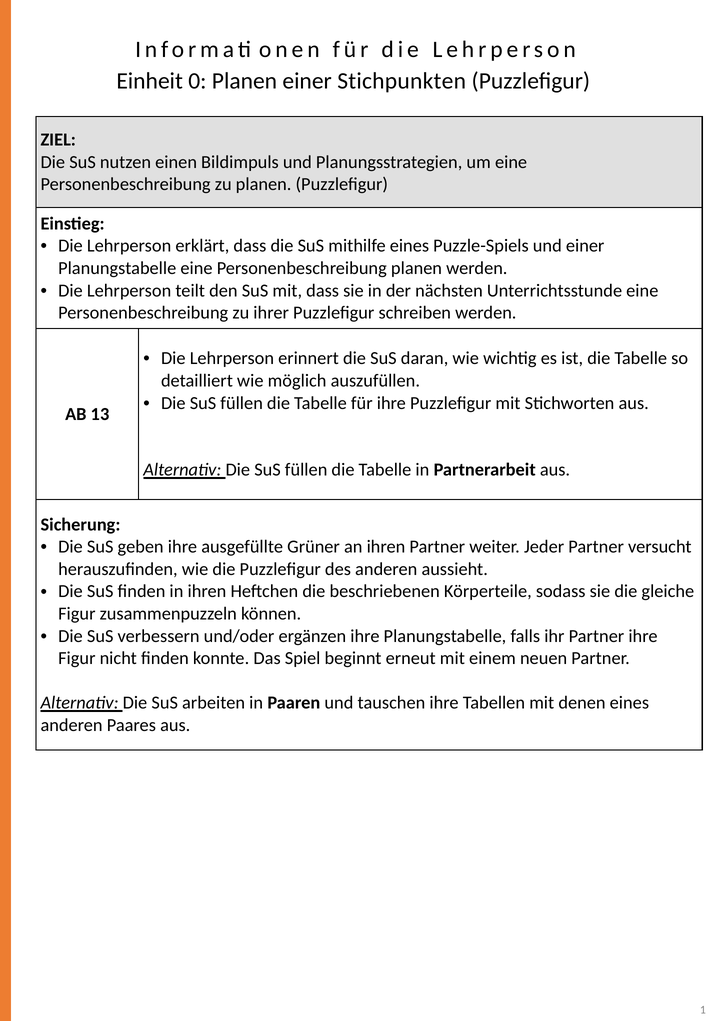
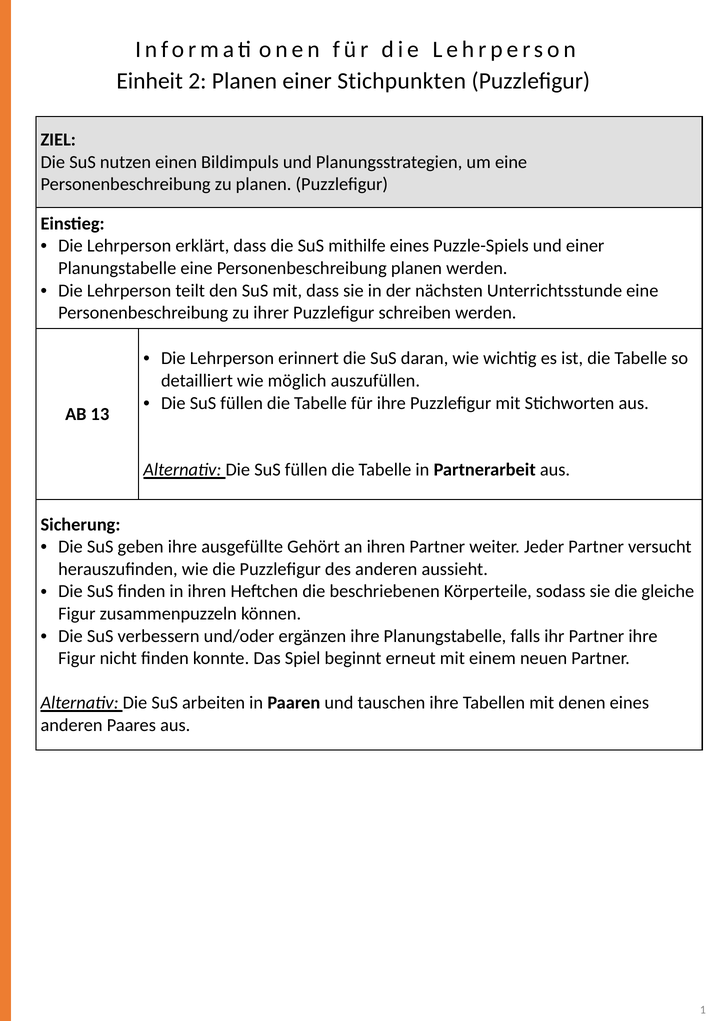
0: 0 -> 2
Grüner: Grüner -> Gehört
